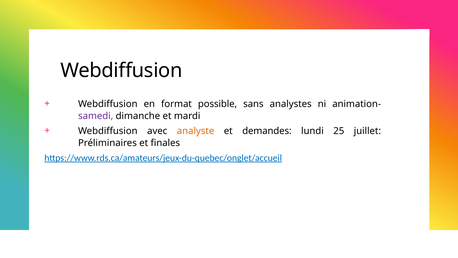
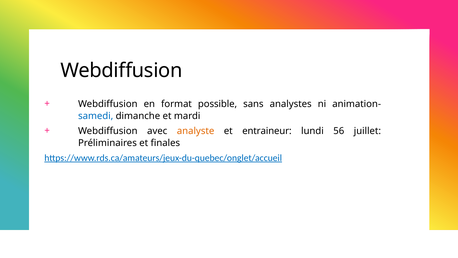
samedi colour: purple -> blue
demandes: demandes -> entraineur
25: 25 -> 56
